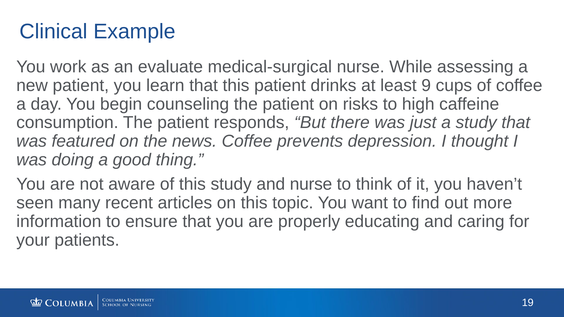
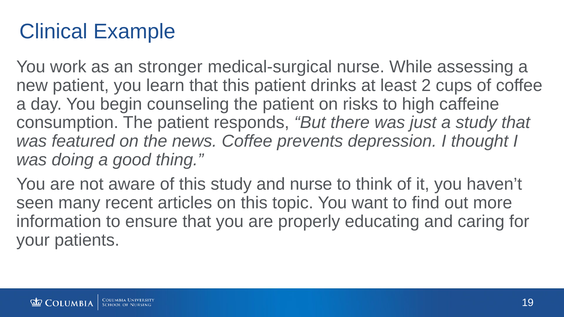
evaluate: evaluate -> stronger
9: 9 -> 2
